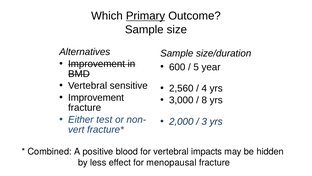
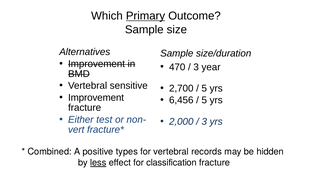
600: 600 -> 470
5 at (196, 67): 5 -> 3
2,560: 2,560 -> 2,700
4 at (204, 88): 4 -> 5
3,000: 3,000 -> 6,456
8 at (204, 100): 8 -> 5
blood: blood -> types
impacts: impacts -> records
less underline: none -> present
menopausal: menopausal -> classification
